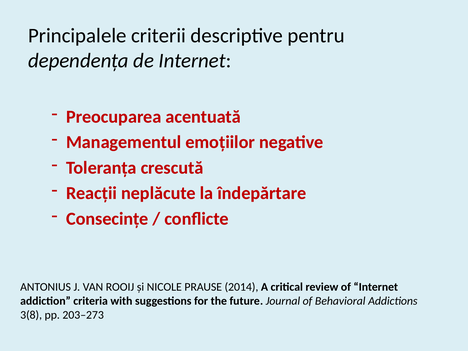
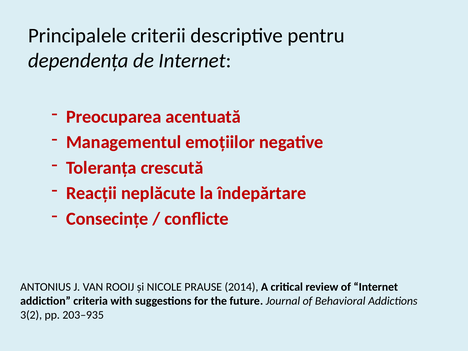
3(8: 3(8 -> 3(2
203–273: 203–273 -> 203–935
